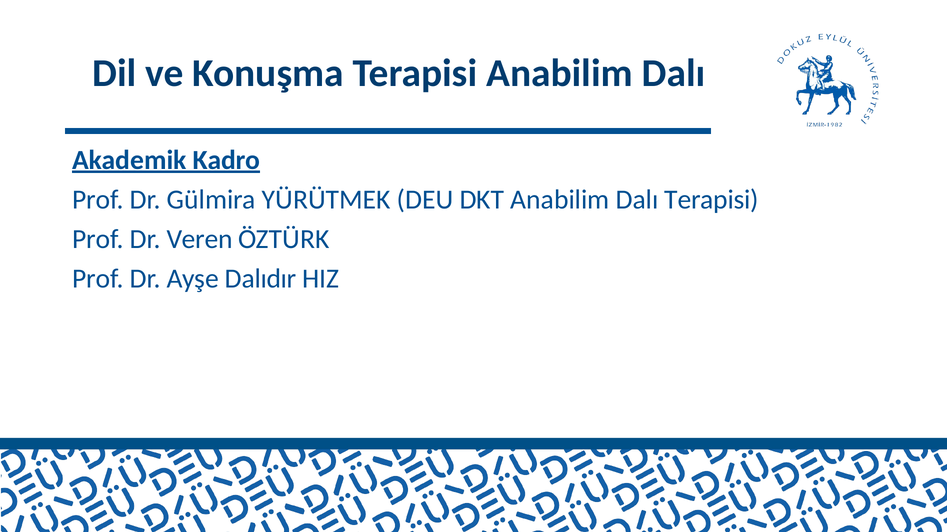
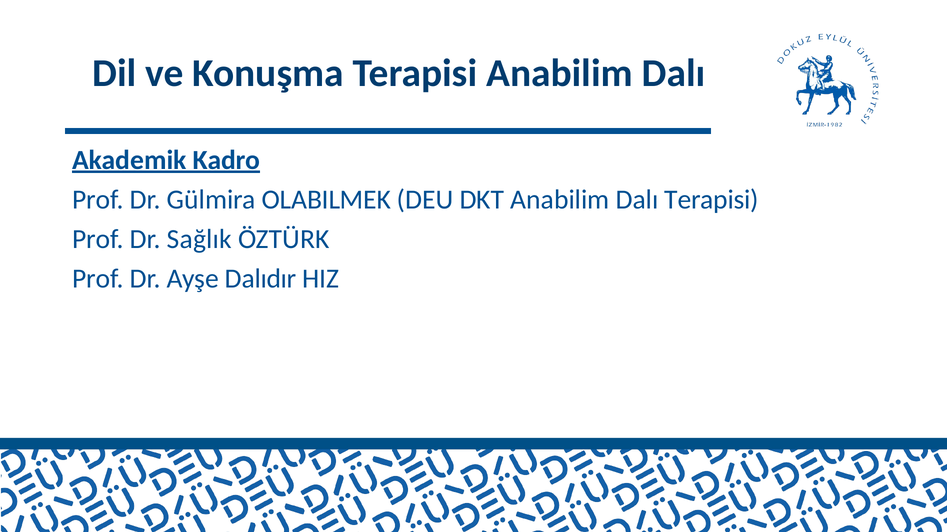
YÜRÜTMEK: YÜRÜTMEK -> OLABILMEK
Veren: Veren -> Sağlık
